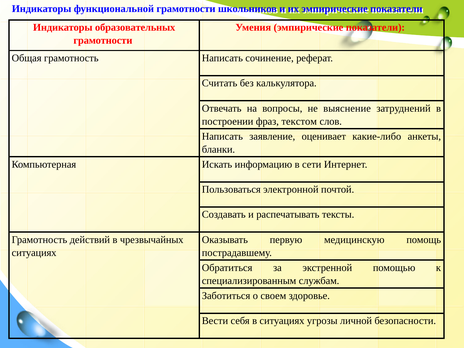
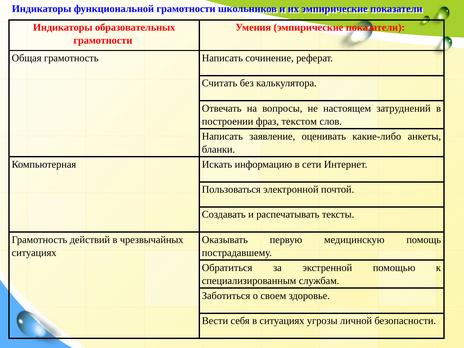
выяснение: выяснение -> настоящем
оценивает: оценивает -> оценивать
